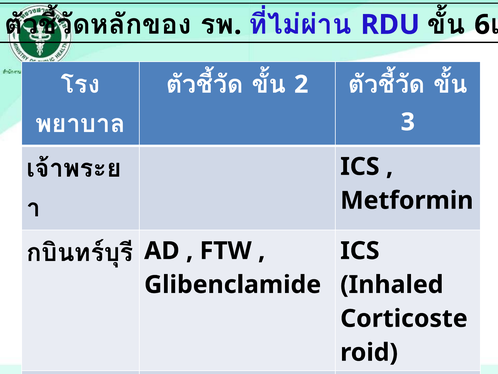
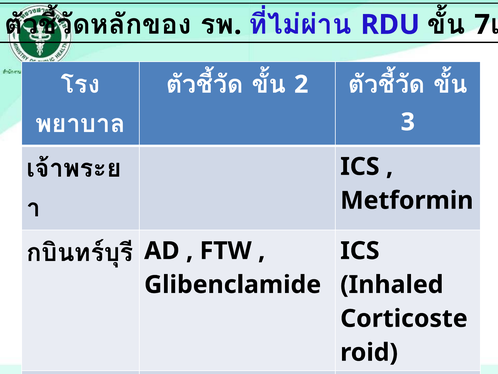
6: 6 -> 7
